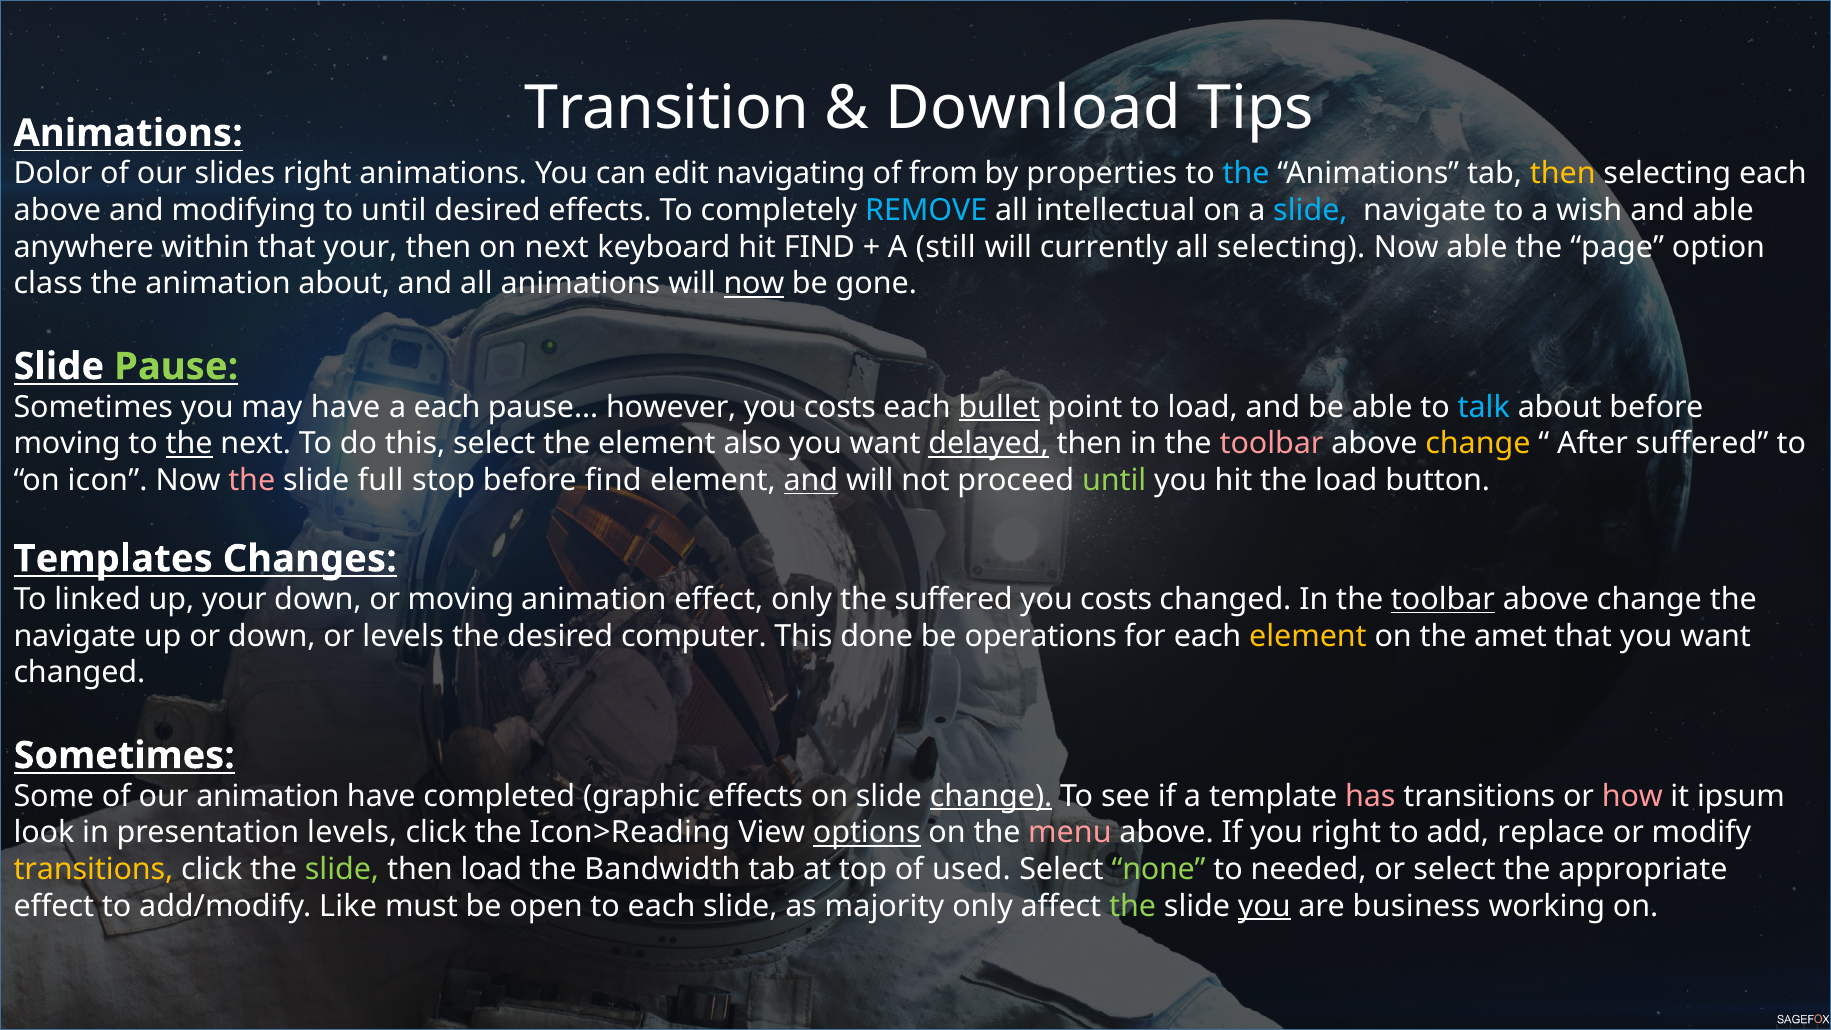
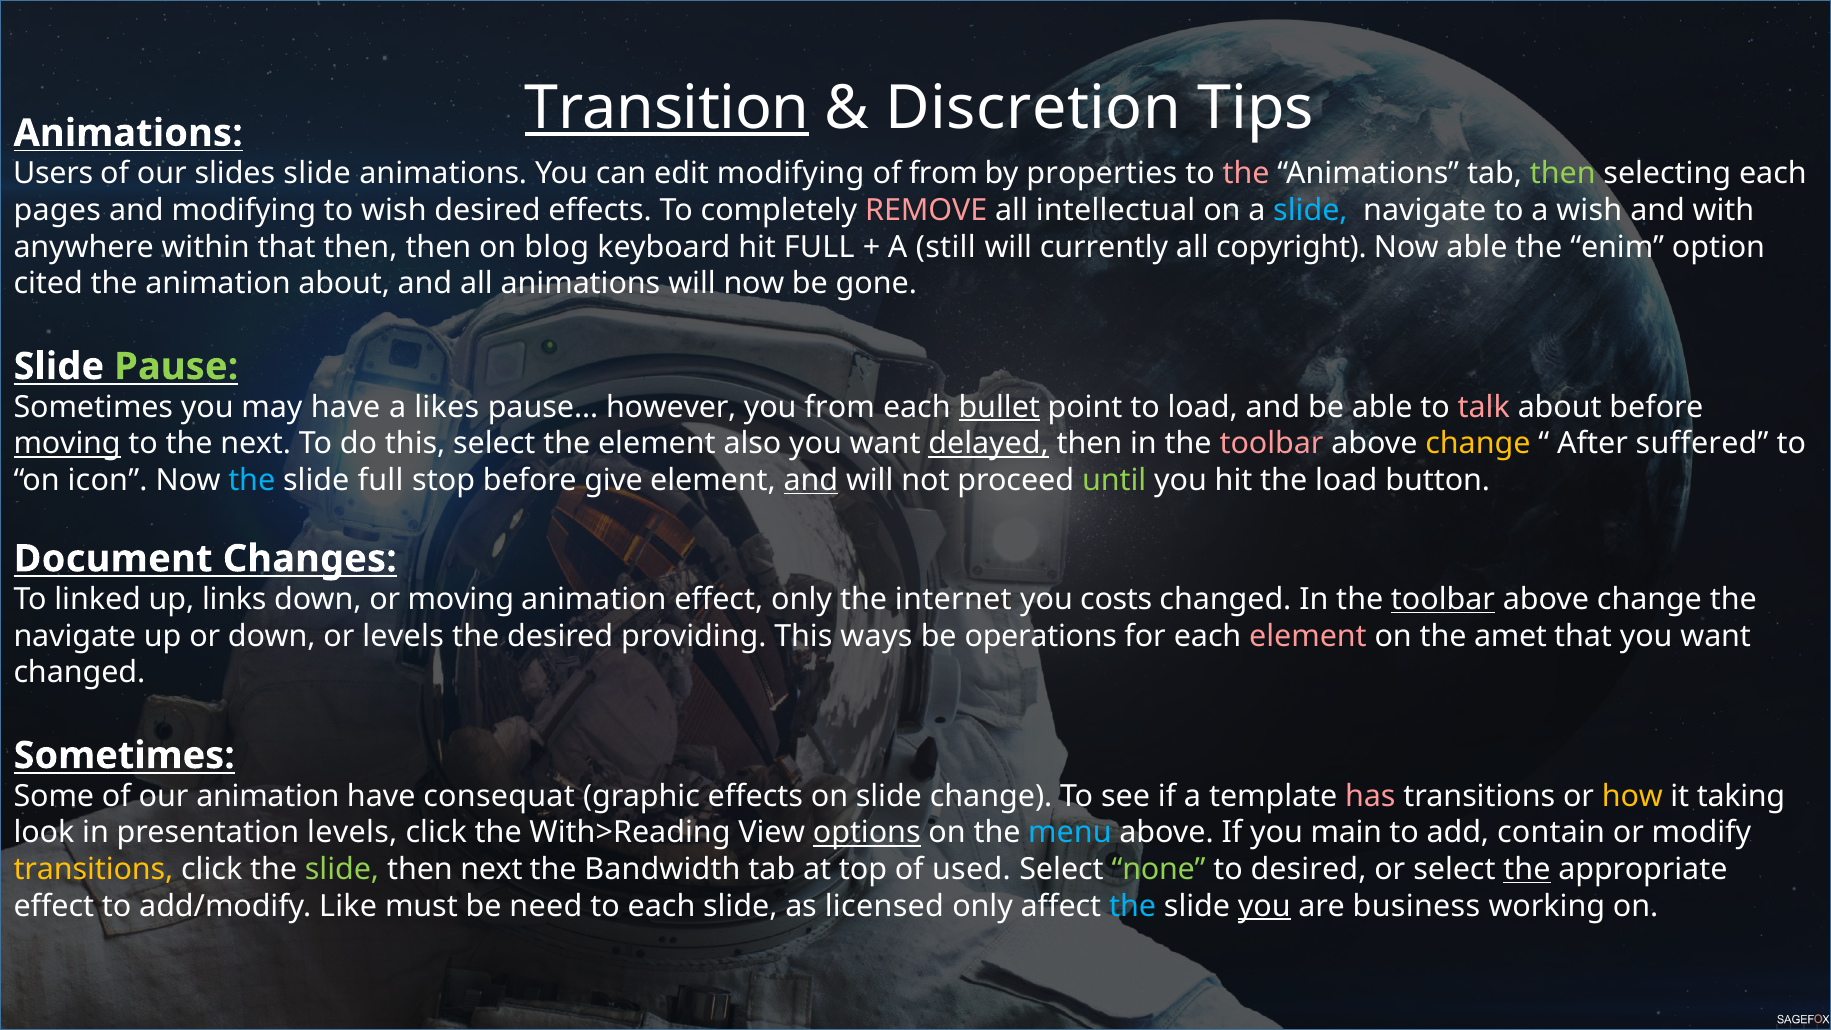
Transition underline: none -> present
Download: Download -> Discretion
Dolor: Dolor -> Users
slides right: right -> slide
edit navigating: navigating -> modifying
the at (1246, 174) colour: light blue -> pink
then at (1563, 174) colour: yellow -> light green
above at (57, 210): above -> pages
to until: until -> wish
REMOVE colour: light blue -> pink
and able: able -> with
that your: your -> then
on next: next -> blog
hit FIND: FIND -> FULL
all selecting: selecting -> copyright
page: page -> enim
class: class -> cited
now at (754, 284) underline: present -> none
a each: each -> likes
costs at (840, 407): costs -> from
talk colour: light blue -> pink
moving at (67, 444) underline: none -> present
the at (189, 444) underline: present -> none
the at (252, 480) colour: pink -> light blue
before find: find -> give
Templates: Templates -> Document
up your: your -> links
the suffered: suffered -> internet
computer: computer -> providing
done: done -> ways
element at (1308, 636) colour: yellow -> pink
completed: completed -> consequat
change at (991, 796) underline: present -> none
how colour: pink -> yellow
ipsum: ipsum -> taking
Icon>Reading: Icon>Reading -> With>Reading
menu colour: pink -> light blue
you right: right -> main
replace: replace -> contain
then load: load -> next
to needed: needed -> desired
the at (1527, 869) underline: none -> present
open: open -> need
majority: majority -> licensed
the at (1133, 906) colour: light green -> light blue
